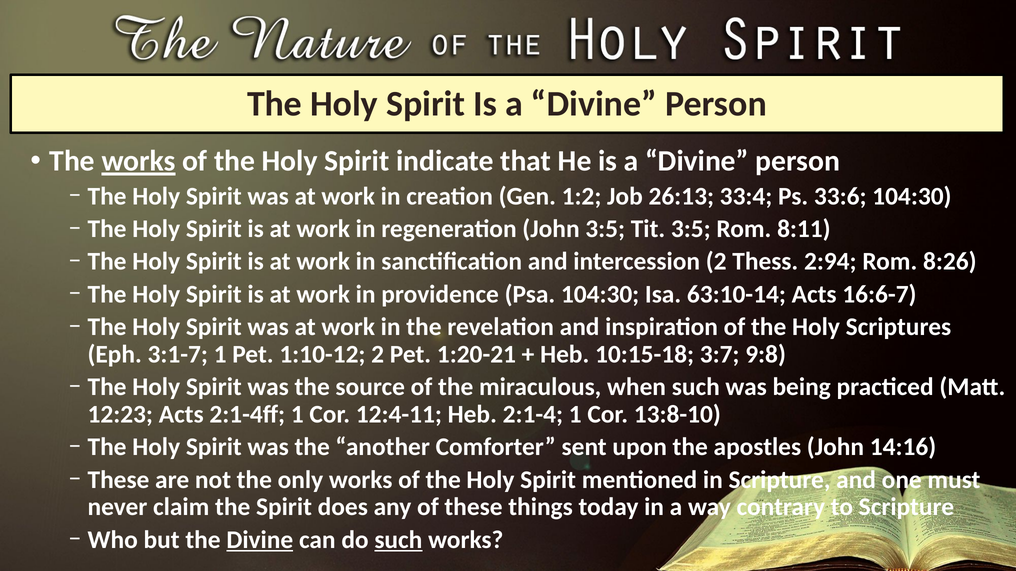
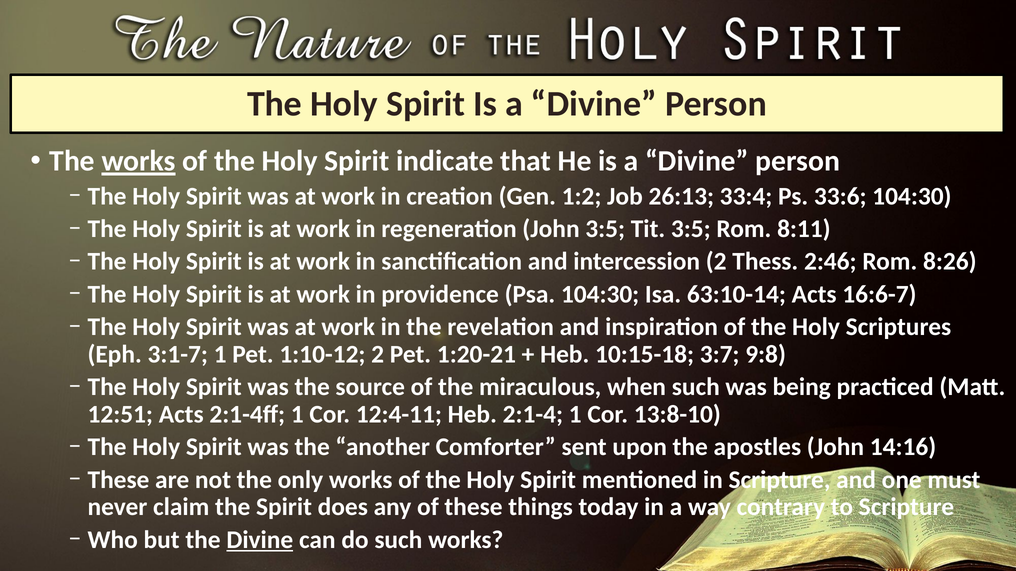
2:94: 2:94 -> 2:46
12:23: 12:23 -> 12:51
such at (398, 540) underline: present -> none
